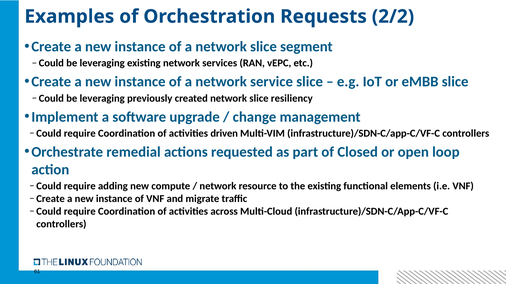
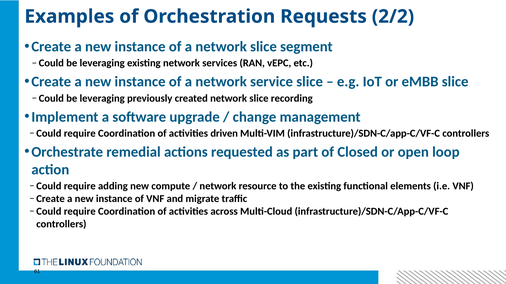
resiliency: resiliency -> recording
